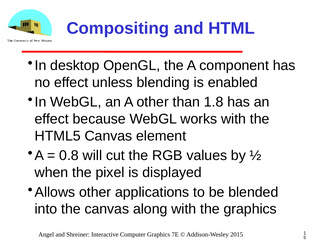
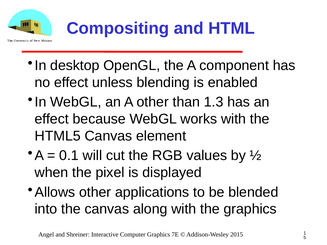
1.8: 1.8 -> 1.3
0.8: 0.8 -> 0.1
